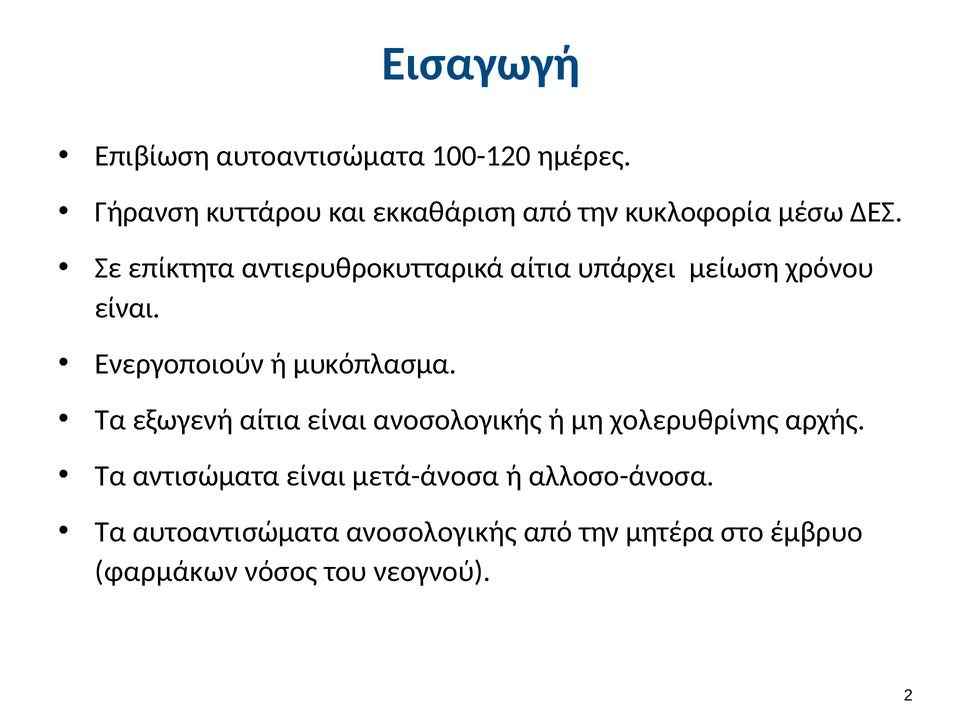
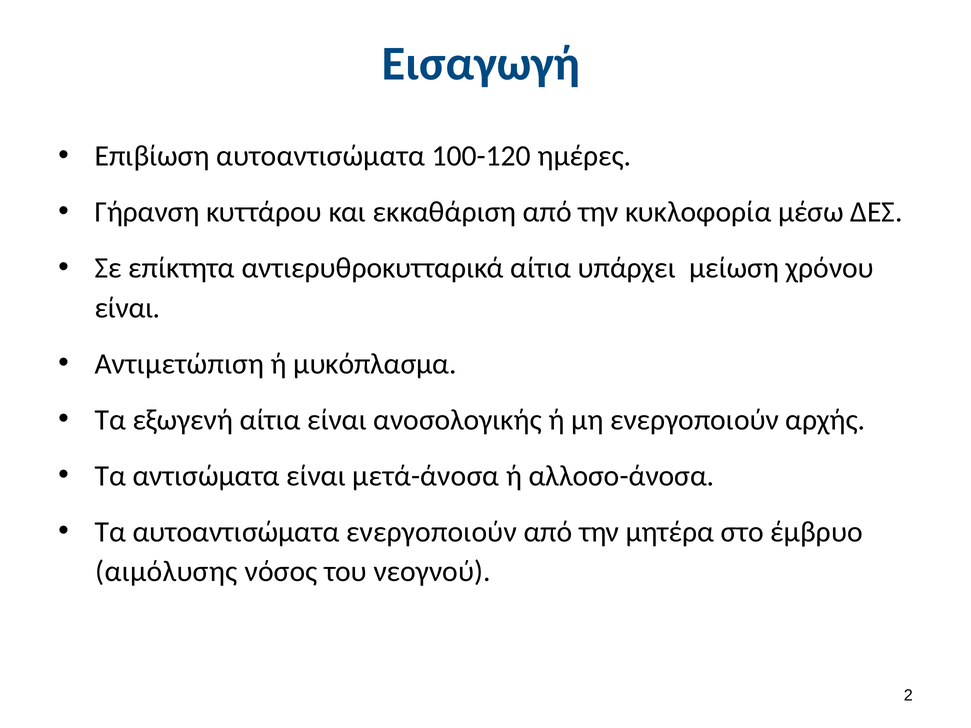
Ενεργοποιούν: Ενεργοποιούν -> Αντιμετώπιση
μη χολερυθρίνης: χολερυθρίνης -> ενεργοποιούν
αυτοαντισώματα ανοσολογικής: ανοσολογικής -> ενεργοποιούν
φαρμάκων: φαρμάκων -> αιμόλυσης
